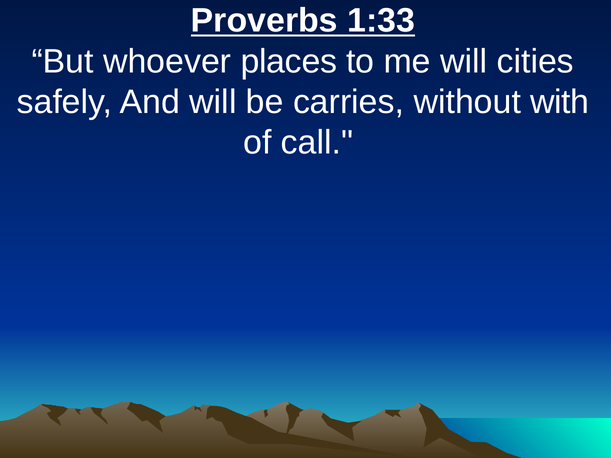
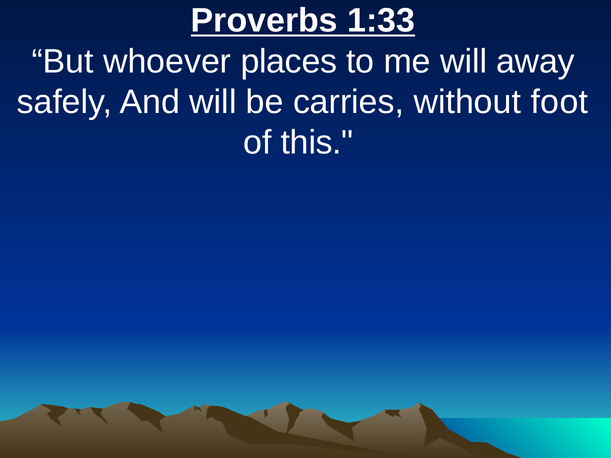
cities: cities -> away
with: with -> foot
call: call -> this
